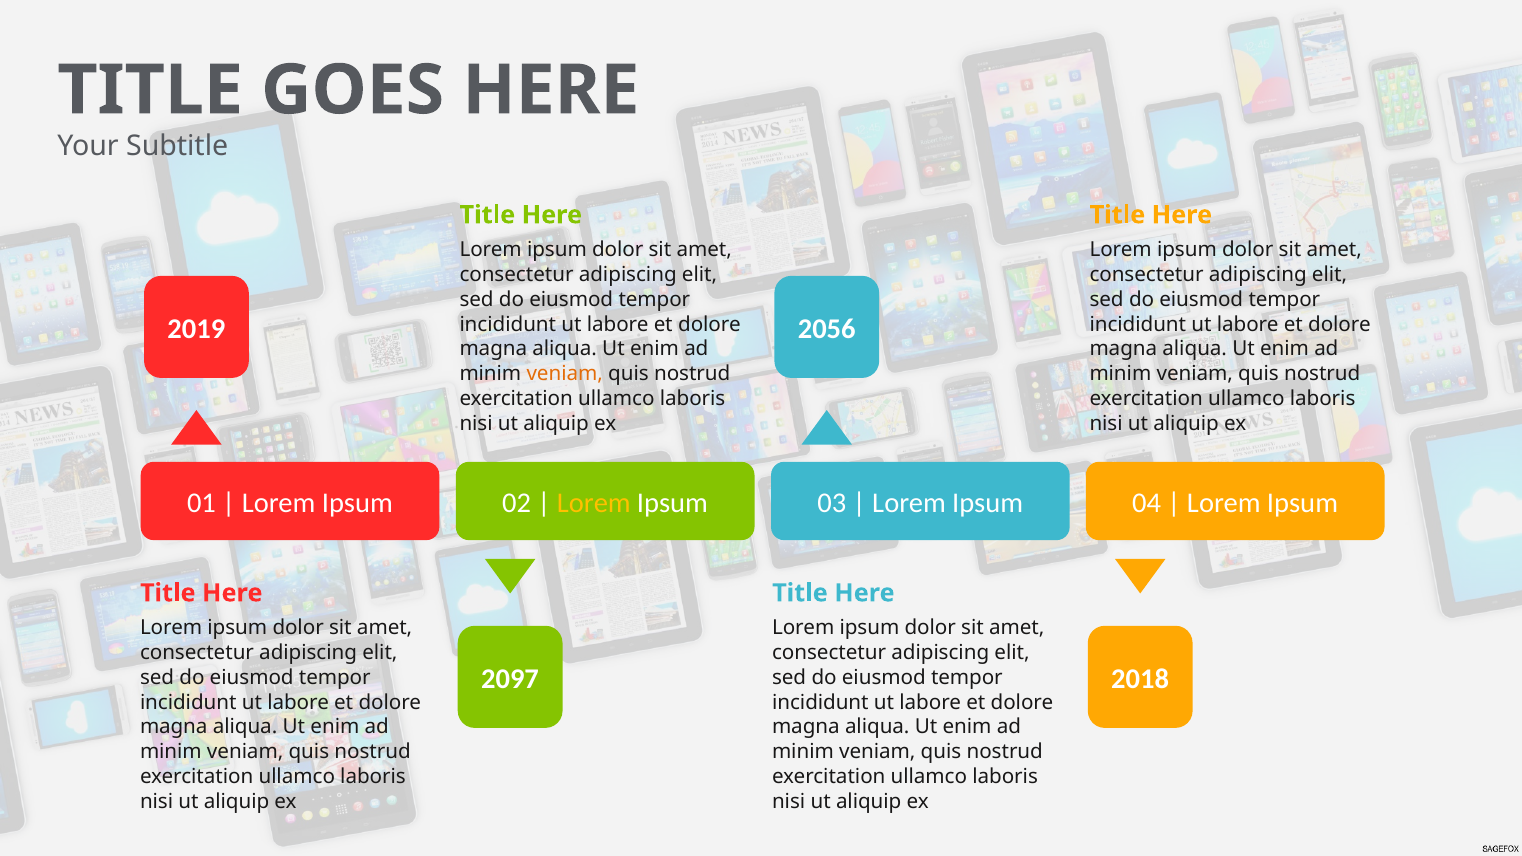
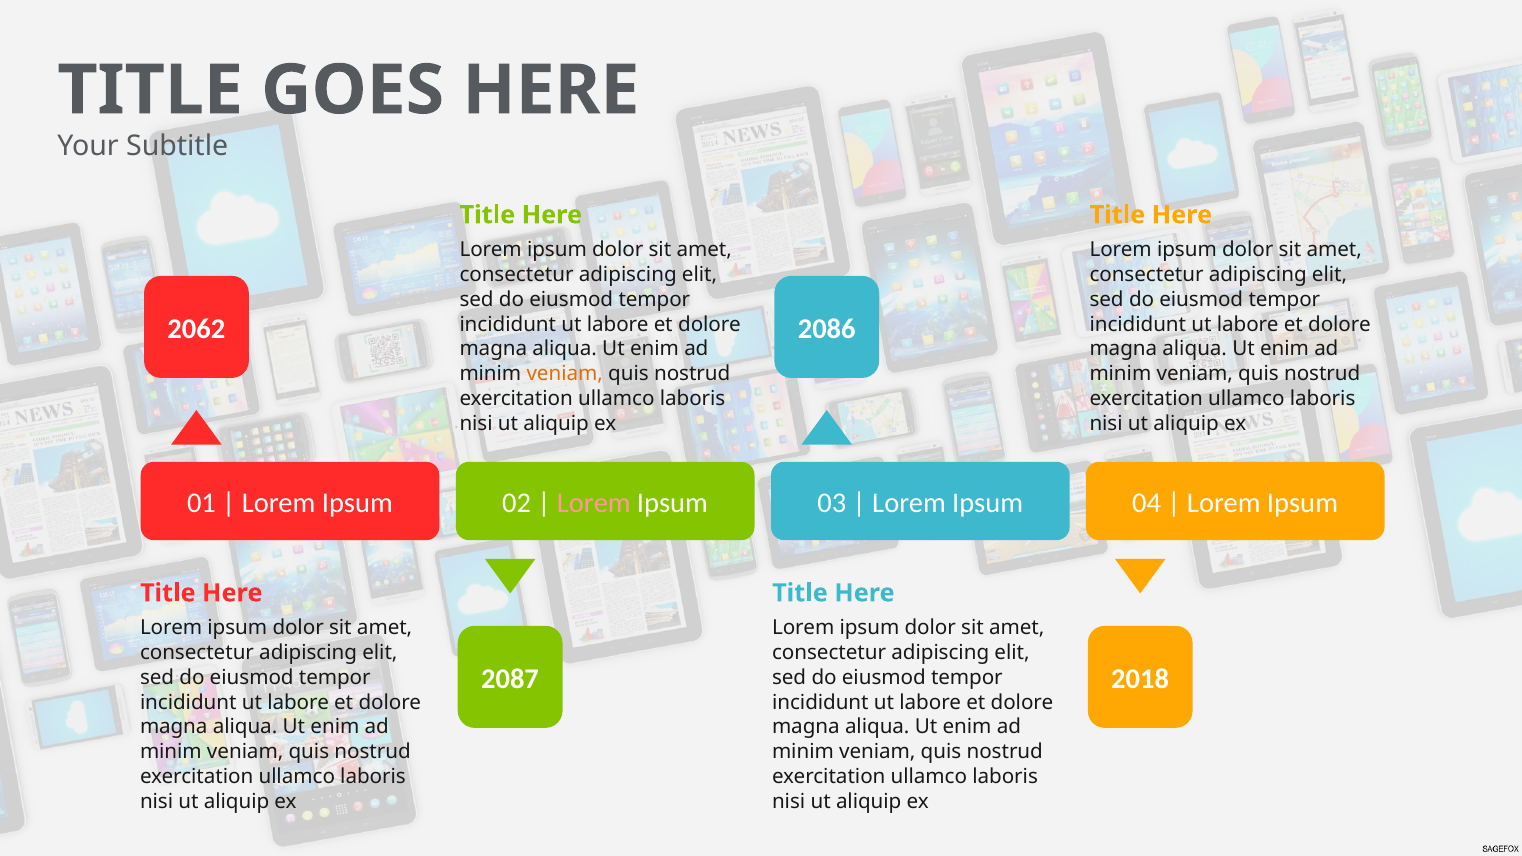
2019: 2019 -> 2062
2056: 2056 -> 2086
Lorem at (594, 503) colour: yellow -> pink
2097: 2097 -> 2087
